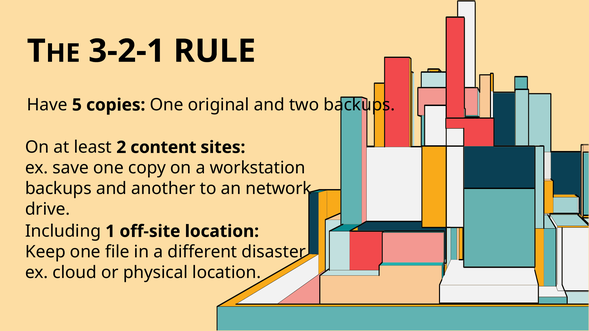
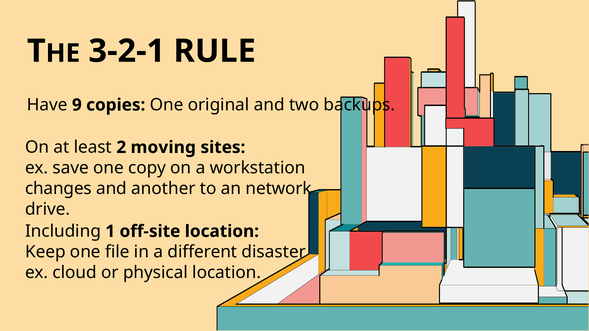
5: 5 -> 9
content: content -> moving
backups at (58, 189): backups -> changes
